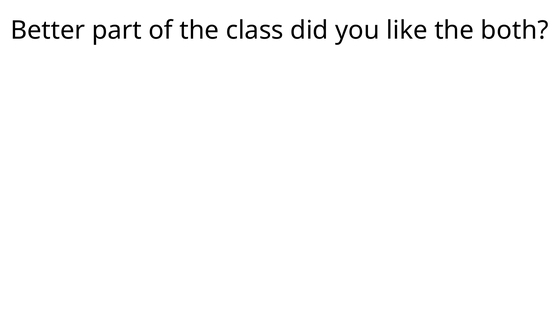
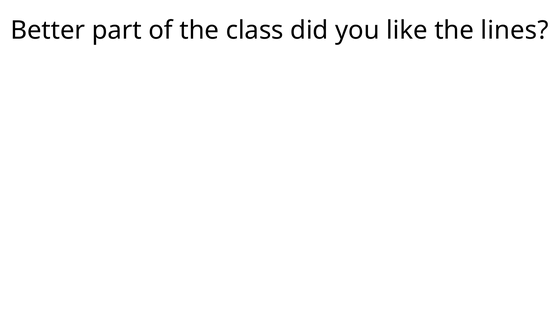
both: both -> lines
